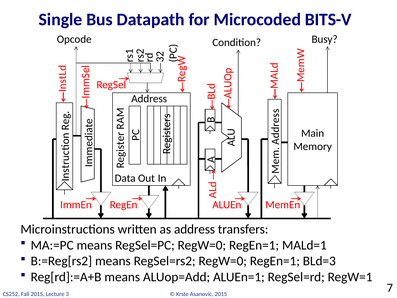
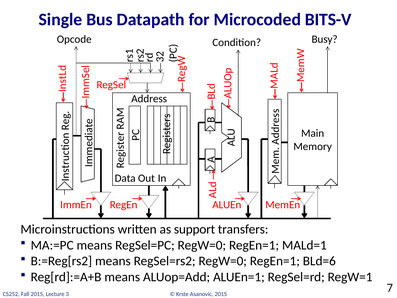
as address: address -> support
BLd=3: BLd=3 -> BLd=6
